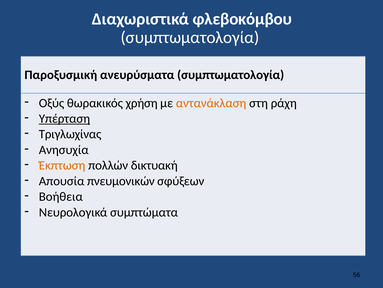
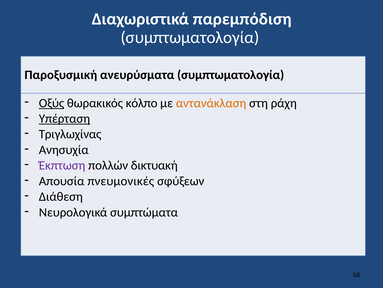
φλεβοκόμβου: φλεβοκόμβου -> παρεμπόδιση
Οξύς underline: none -> present
χρήση: χρήση -> κόλπο
Έκπτωση colour: orange -> purple
πνευμονικών: πνευμονικών -> πνευμονικές
Βοήθεια: Βοήθεια -> Διάθεση
